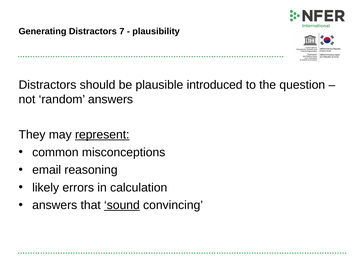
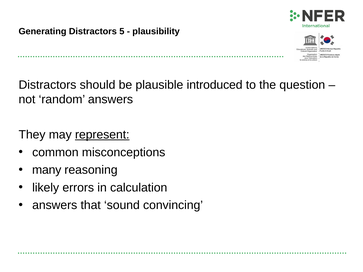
7: 7 -> 5
email: email -> many
sound underline: present -> none
